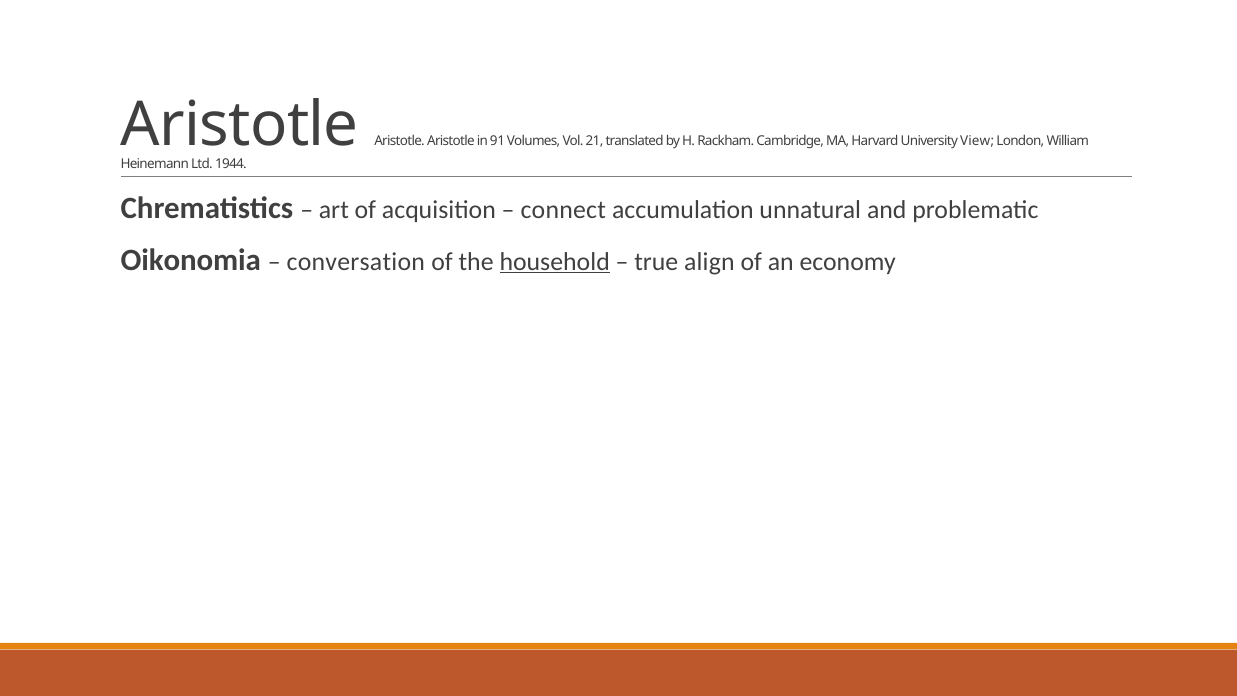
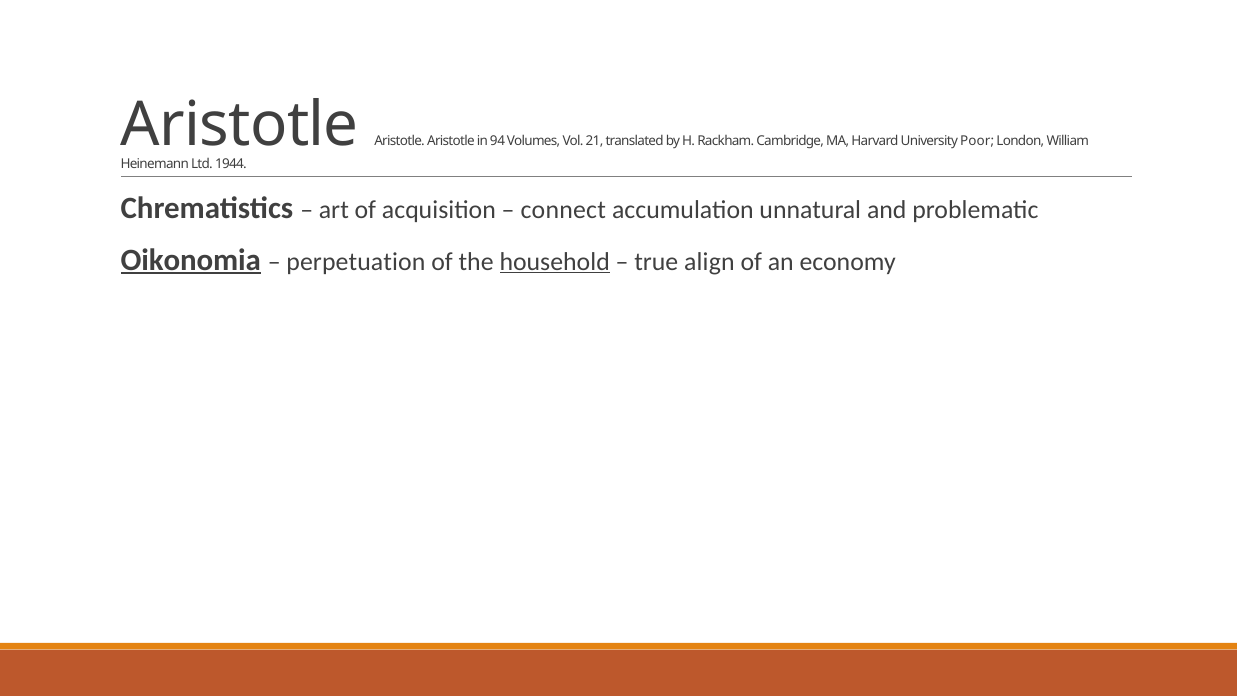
91: 91 -> 94
View: View -> Poor
Oikonomia underline: none -> present
conversation: conversation -> perpetuation
